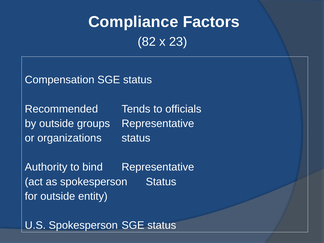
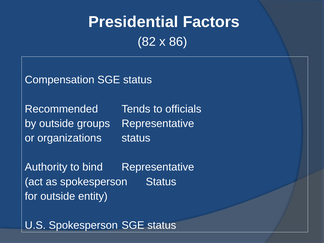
Compliance: Compliance -> Presidential
23: 23 -> 86
